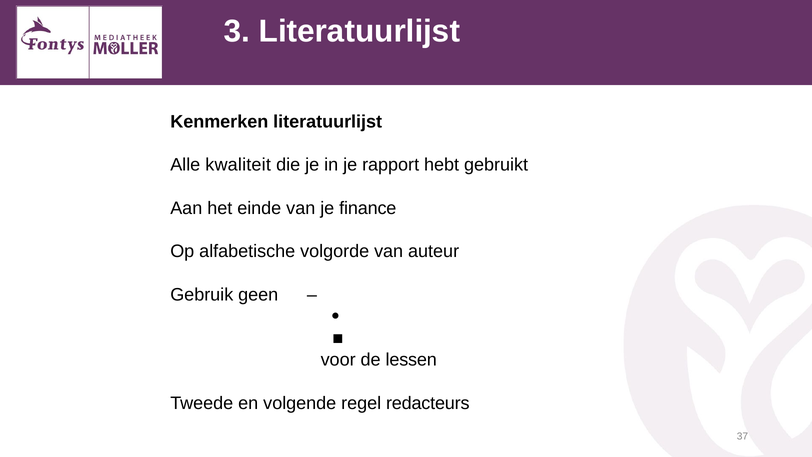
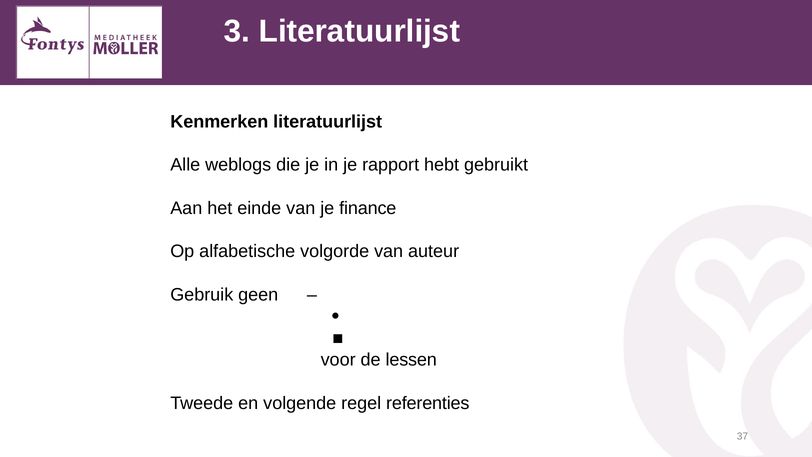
kwaliteit: kwaliteit -> weblogs
redacteurs: redacteurs -> referenties
